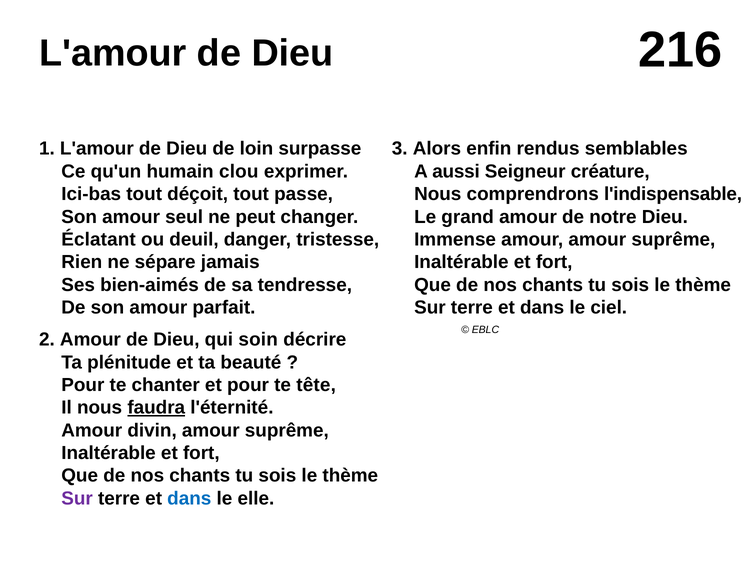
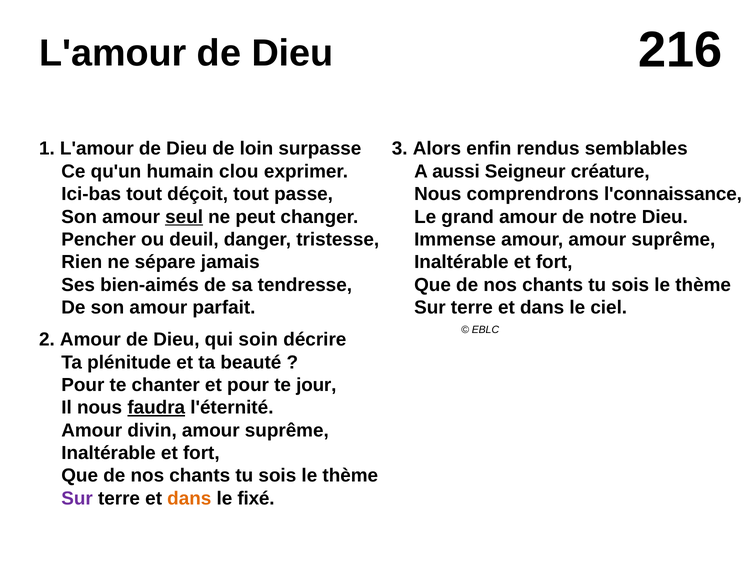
l'indispensable: l'indispensable -> l'connaissance
seul underline: none -> present
Éclatant: Éclatant -> Pencher
tête: tête -> jour
dans at (189, 498) colour: blue -> orange
elle: elle -> fixé
